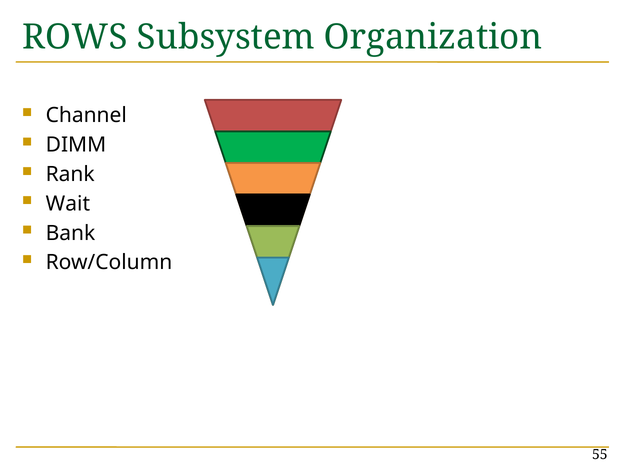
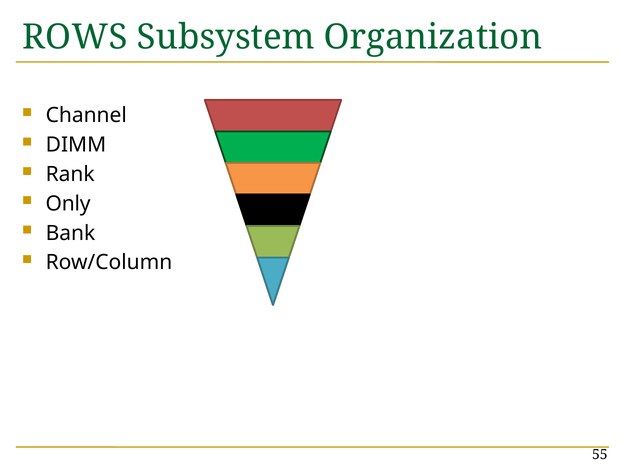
Wait: Wait -> Only
